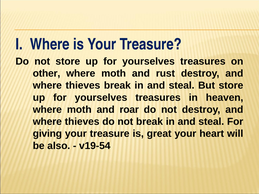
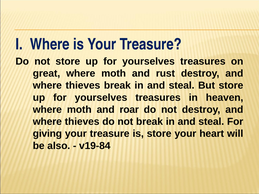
other: other -> great
is great: great -> store
v19-54: v19-54 -> v19-84
